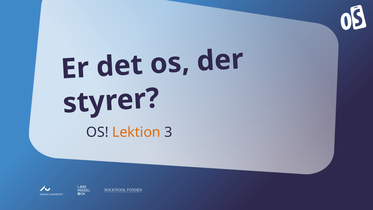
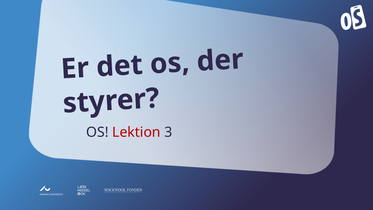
Lektion colour: orange -> red
